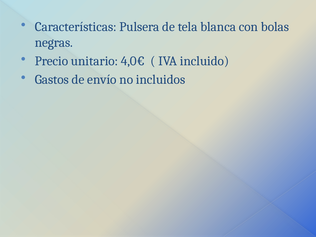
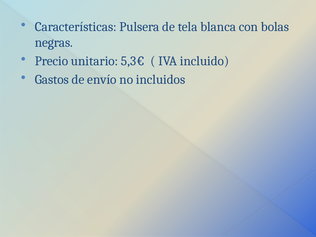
4,0€: 4,0€ -> 5,3€
